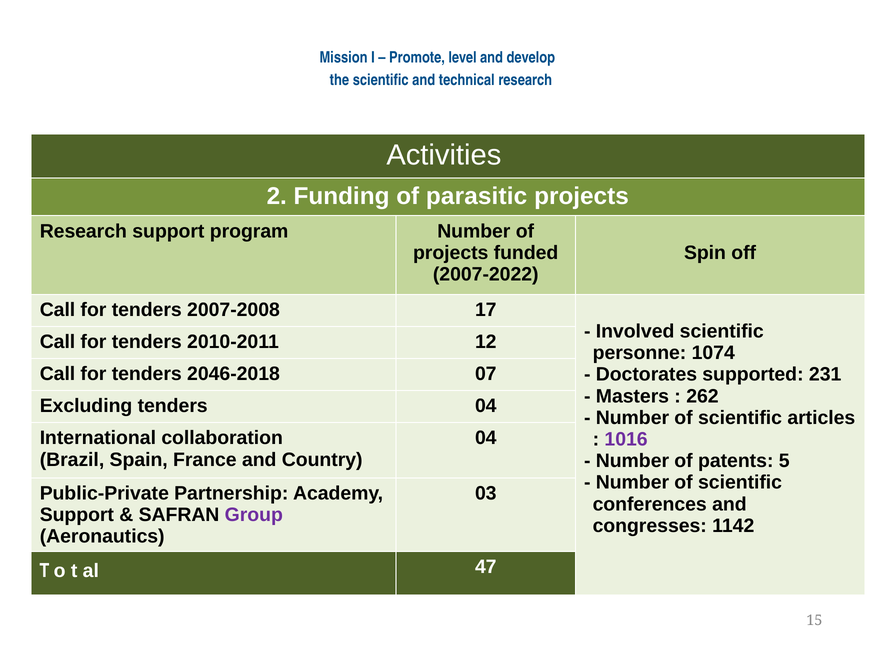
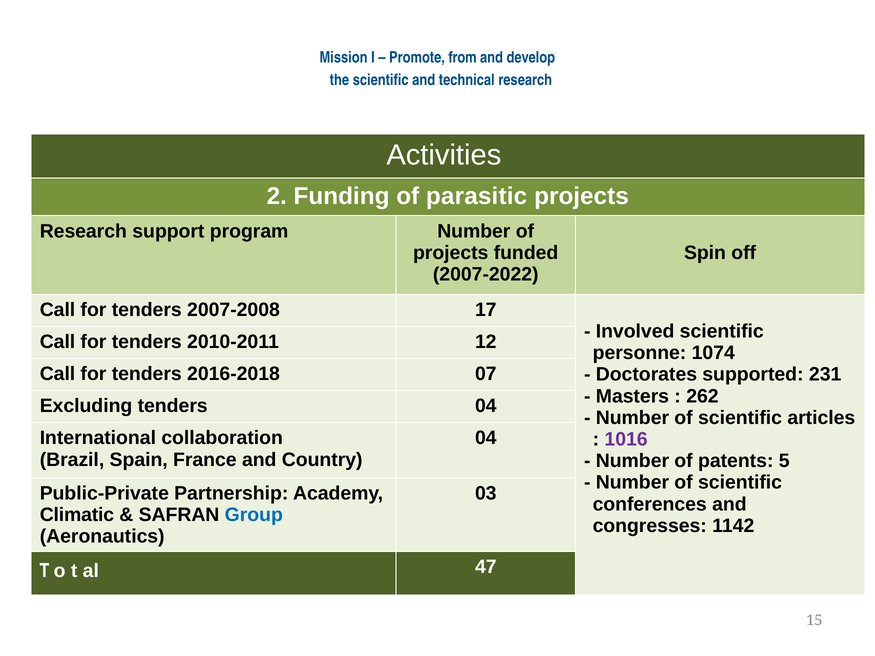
level: level -> from
2046-2018: 2046-2018 -> 2016-2018
Support at (77, 515): Support -> Climatic
Group colour: purple -> blue
